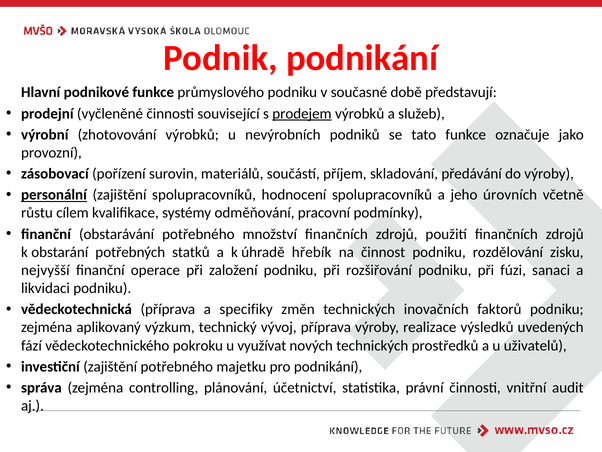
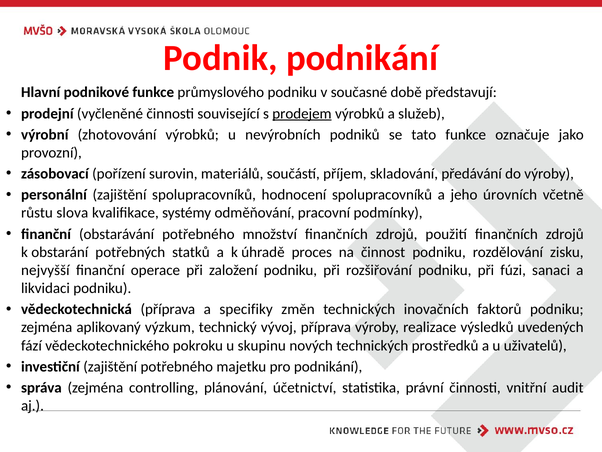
personální underline: present -> none
cílem: cílem -> slova
hřebík: hřebík -> proces
využívat: využívat -> skupinu
